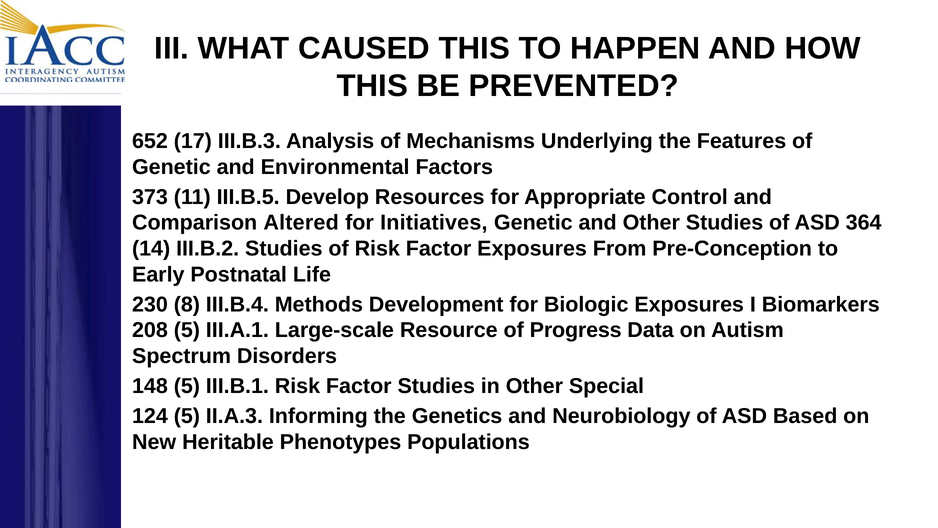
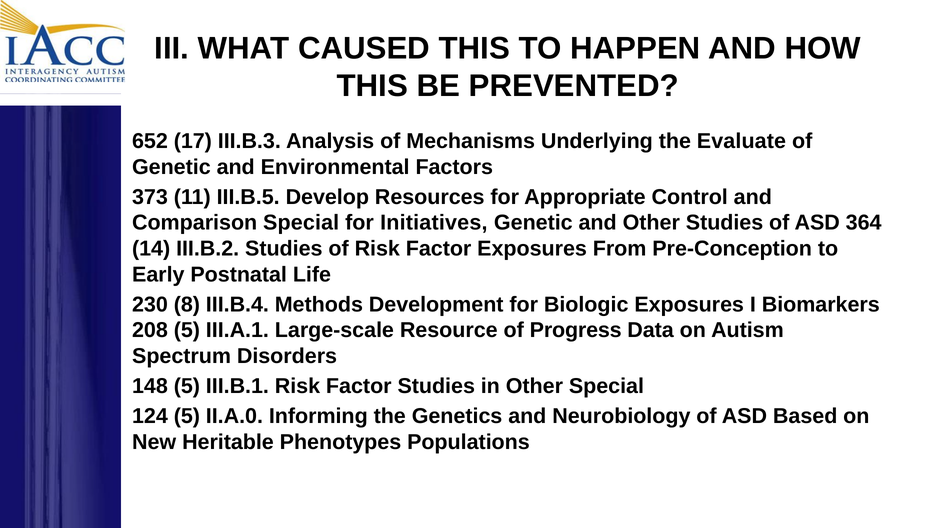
Features: Features -> Evaluate
Comparison Altered: Altered -> Special
II.A.3: II.A.3 -> II.A.0
